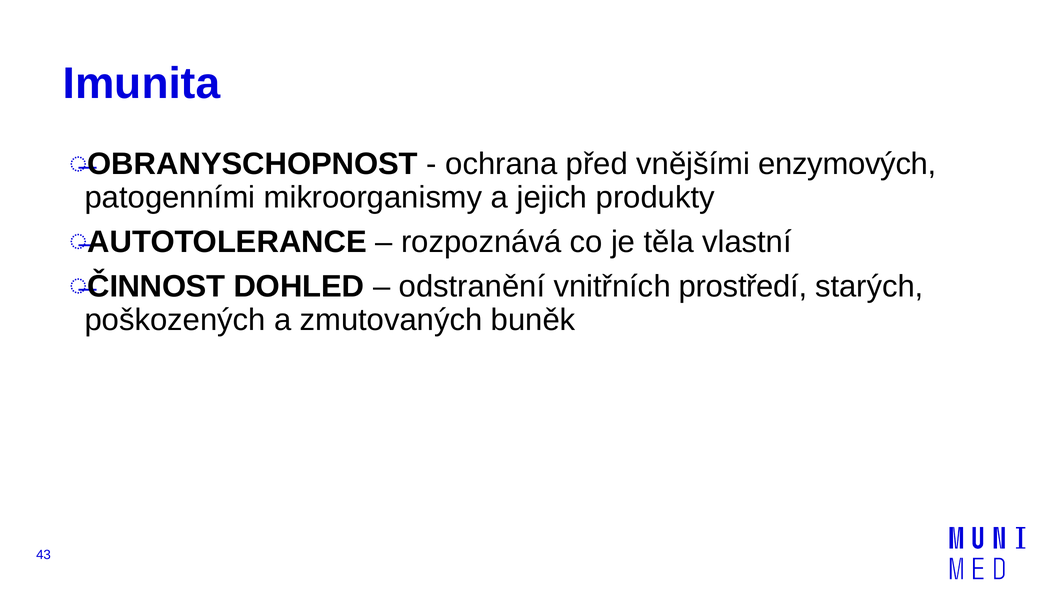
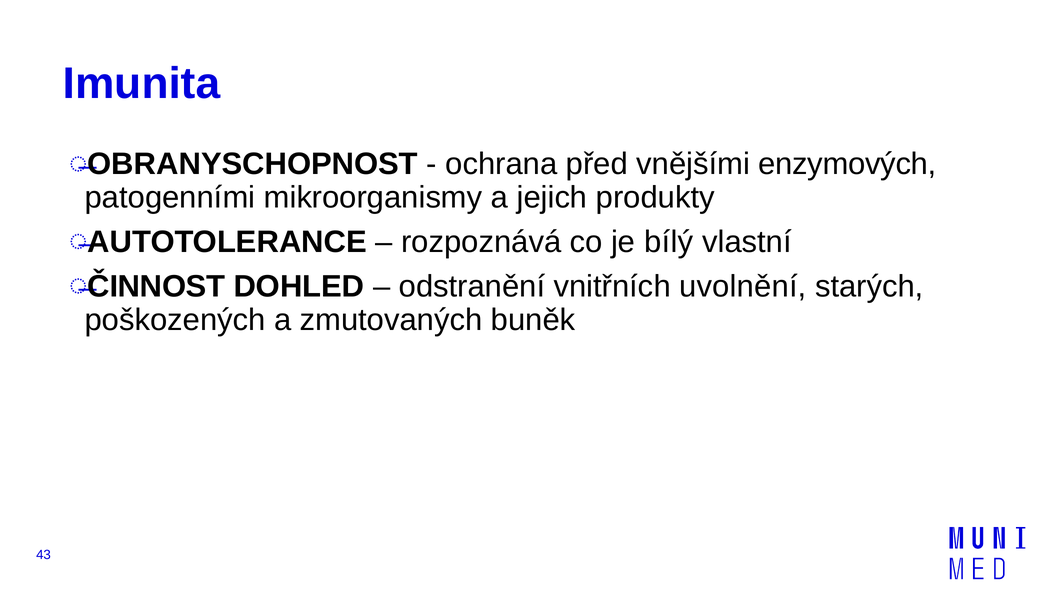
těla: těla -> bílý
prostředí: prostředí -> uvolnění
